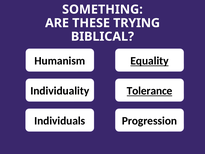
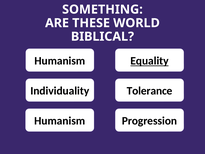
TRYING: TRYING -> WORLD
Tolerance underline: present -> none
Individuals at (60, 121): Individuals -> Humanism
